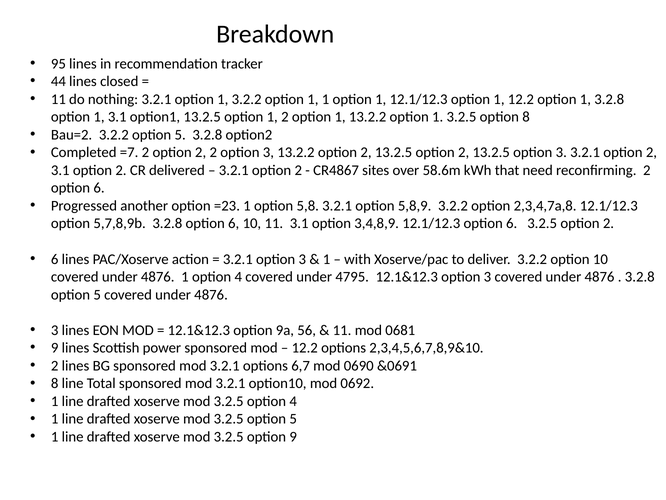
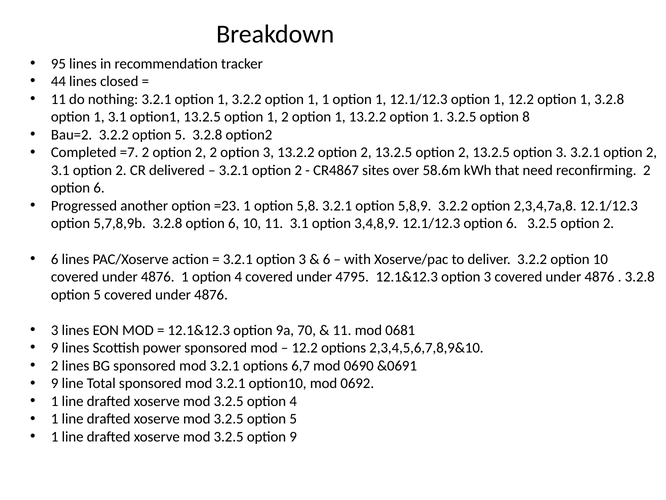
1 at (327, 259): 1 -> 6
56: 56 -> 70
8 at (55, 383): 8 -> 9
